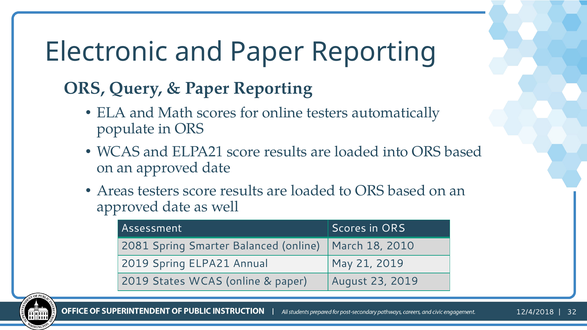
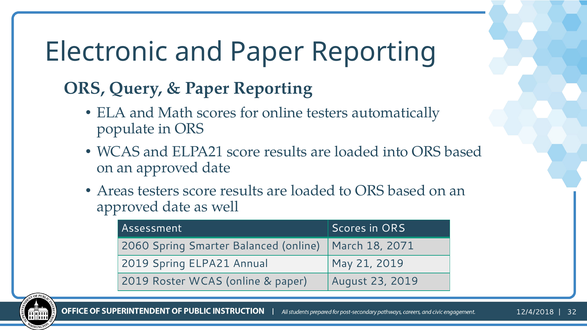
2081: 2081 -> 2060
2010: 2010 -> 2071
States: States -> Roster
